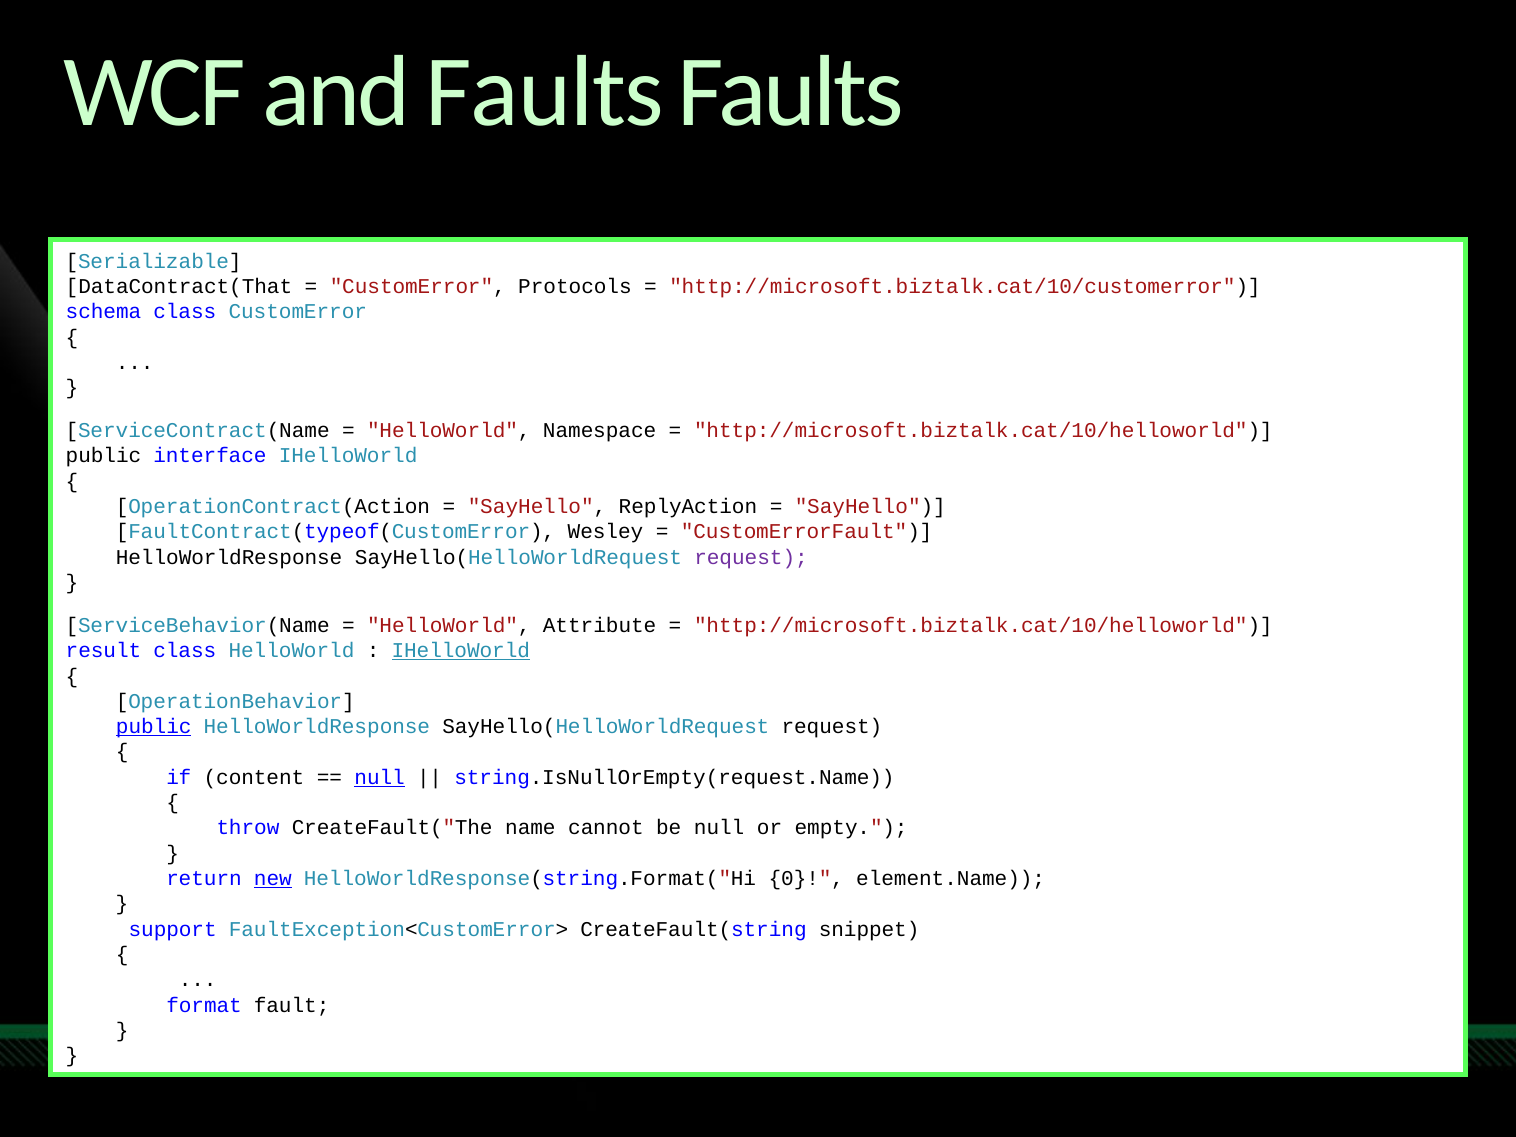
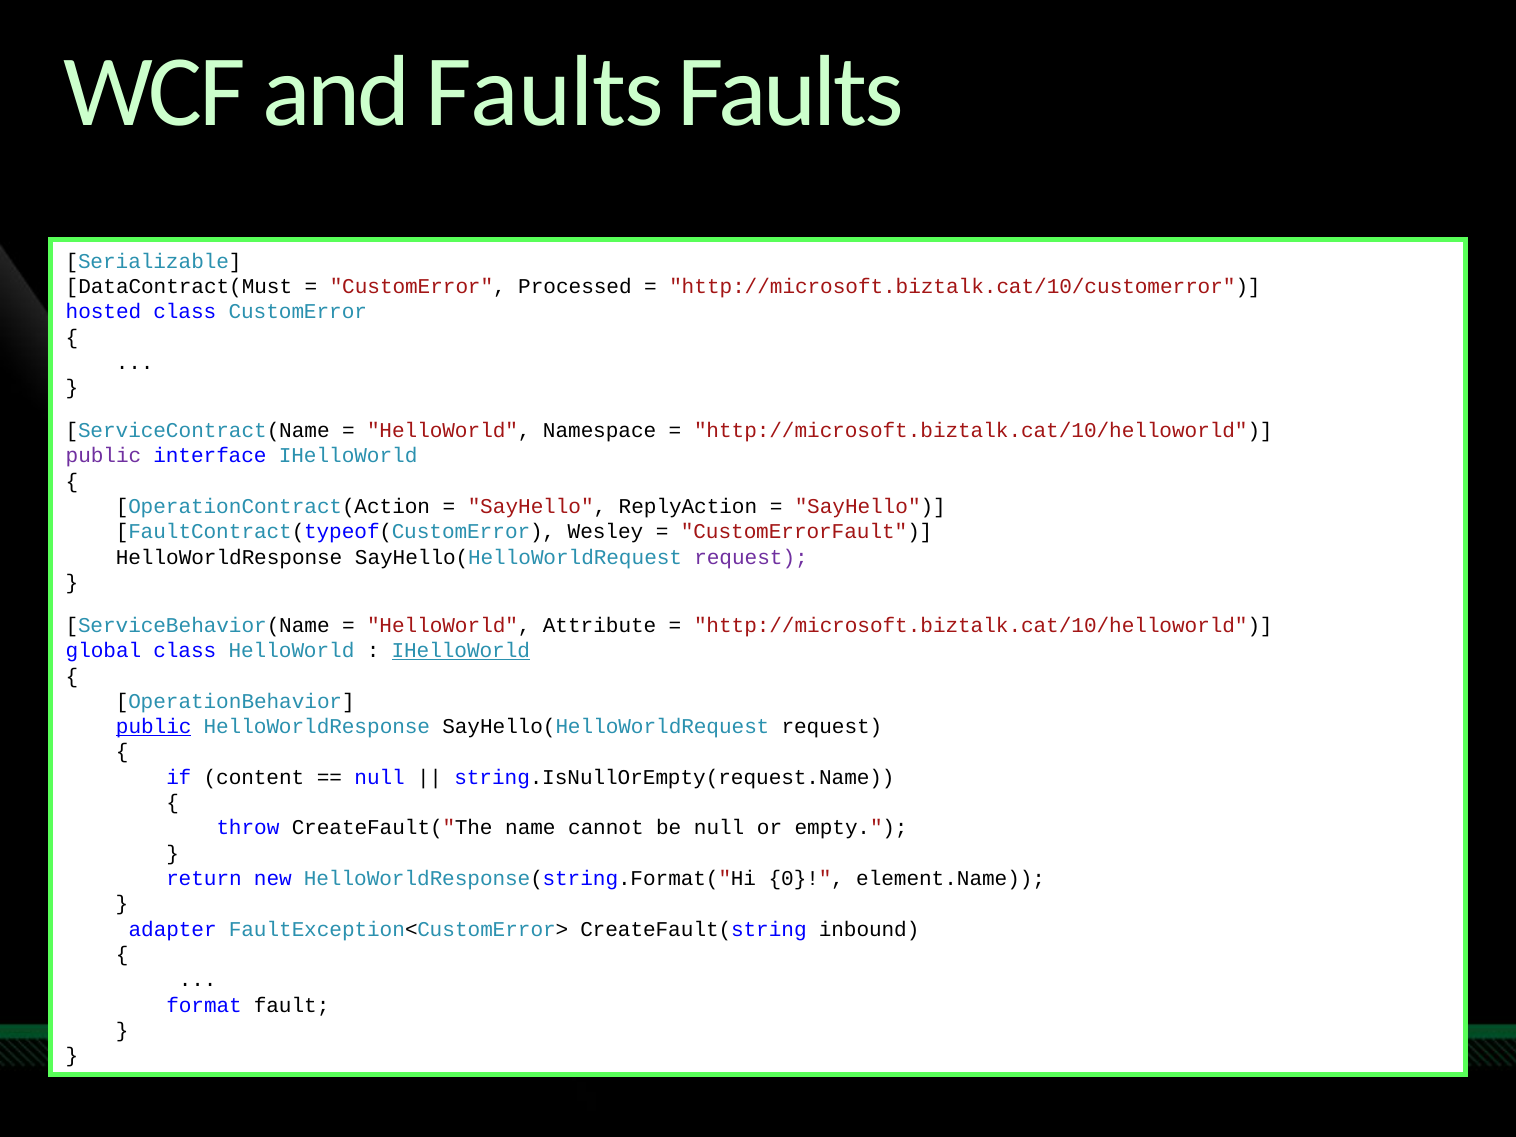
DataContract(That: DataContract(That -> DataContract(Must
Protocols: Protocols -> Processed
schema: schema -> hosted
public at (104, 456) colour: black -> purple
result: result -> global
null at (380, 777) underline: present -> none
new underline: present -> none
support: support -> adapter
snippet: snippet -> inbound
